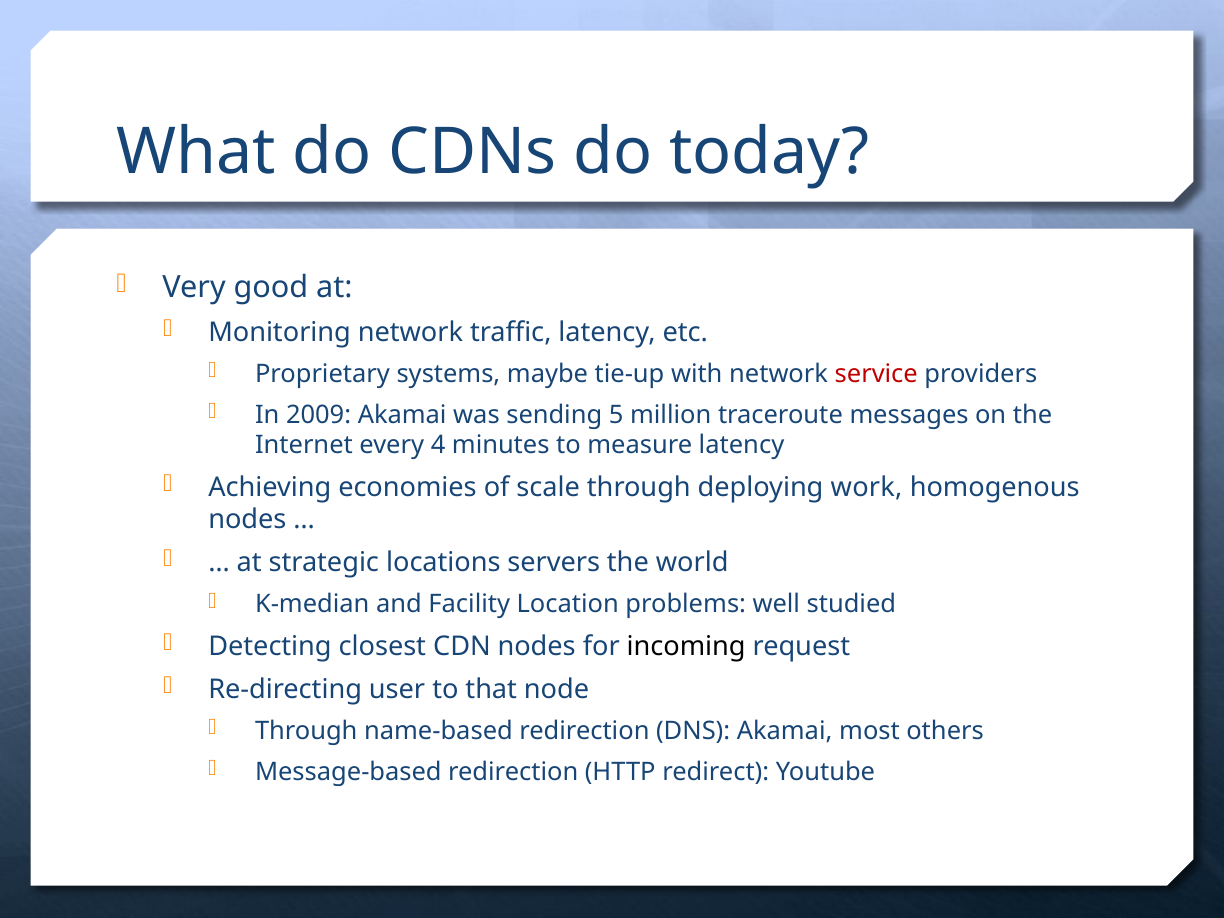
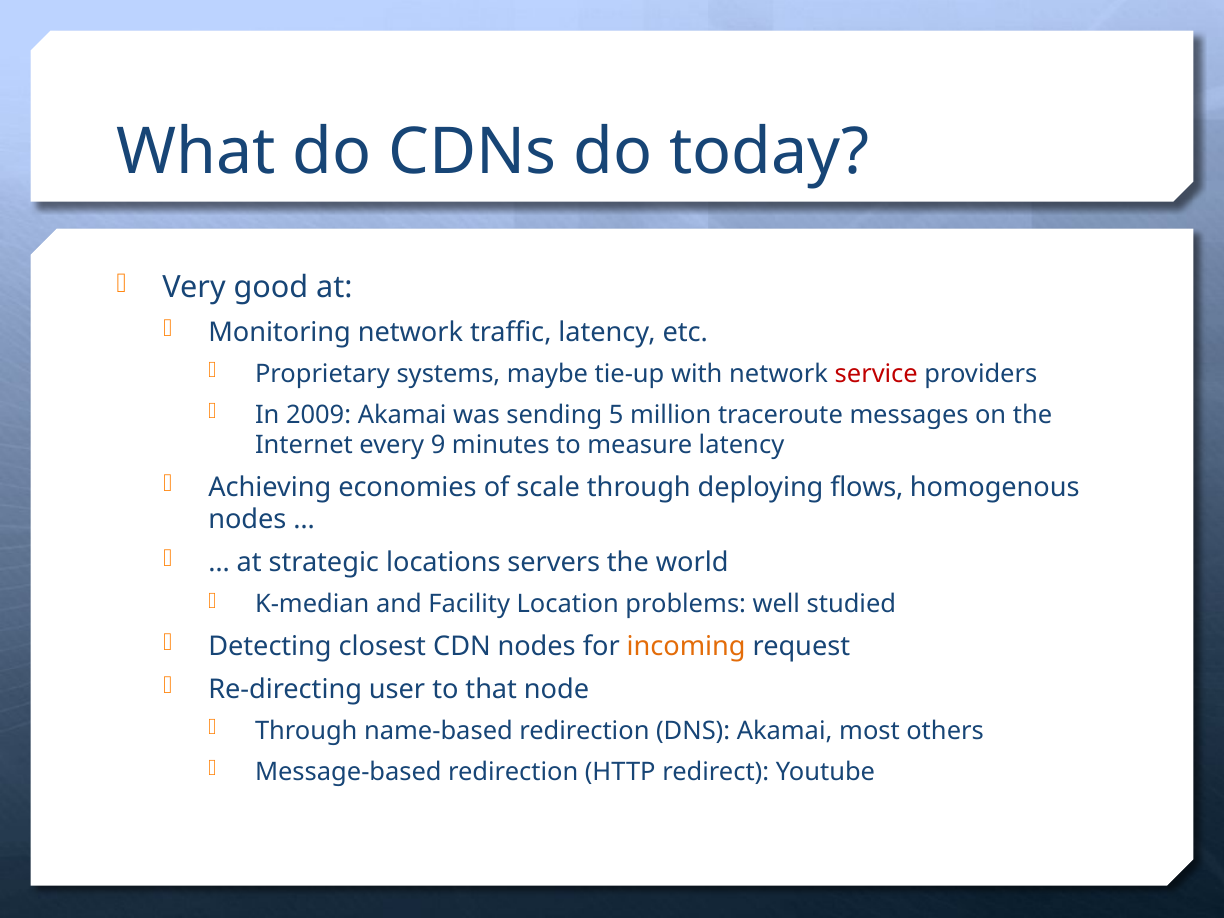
4: 4 -> 9
work: work -> flows
incoming colour: black -> orange
